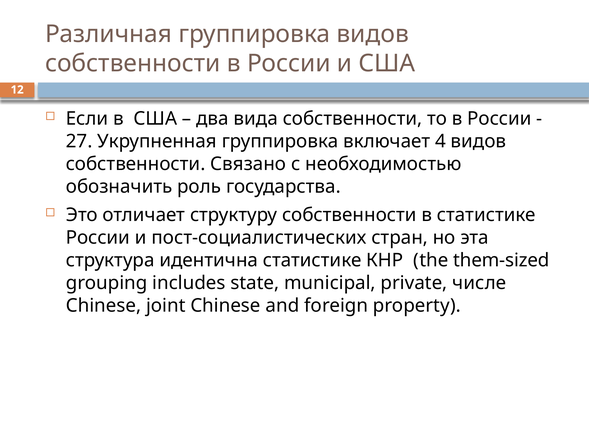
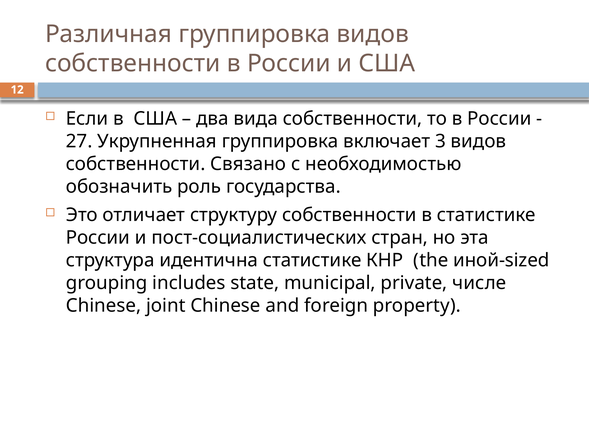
4: 4 -> 3
them-sized: them-sized -> иной-sized
